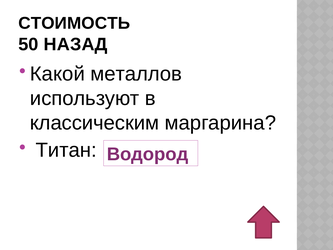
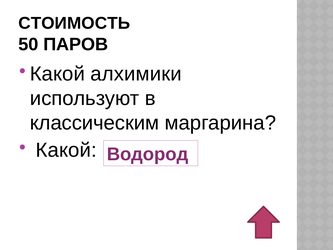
НАЗАД: НАЗАД -> ПАРОВ
металлов: металлов -> алхимики
Титан at (66, 150): Титан -> Какой
